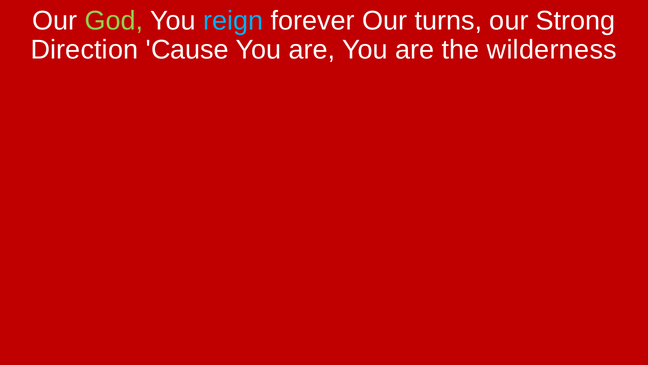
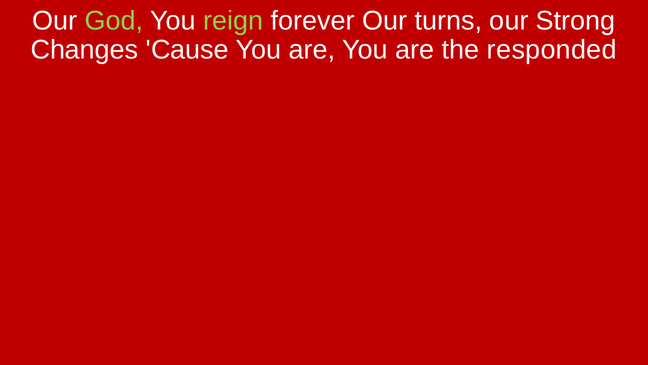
reign colour: light blue -> light green
Direction: Direction -> Changes
wilderness: wilderness -> responded
